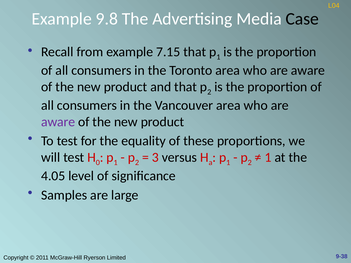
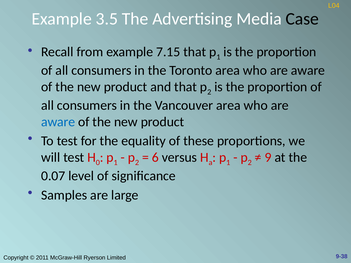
9.8: 9.8 -> 3.5
aware at (58, 122) colour: purple -> blue
3: 3 -> 6
1 at (268, 157): 1 -> 9
4.05: 4.05 -> 0.07
